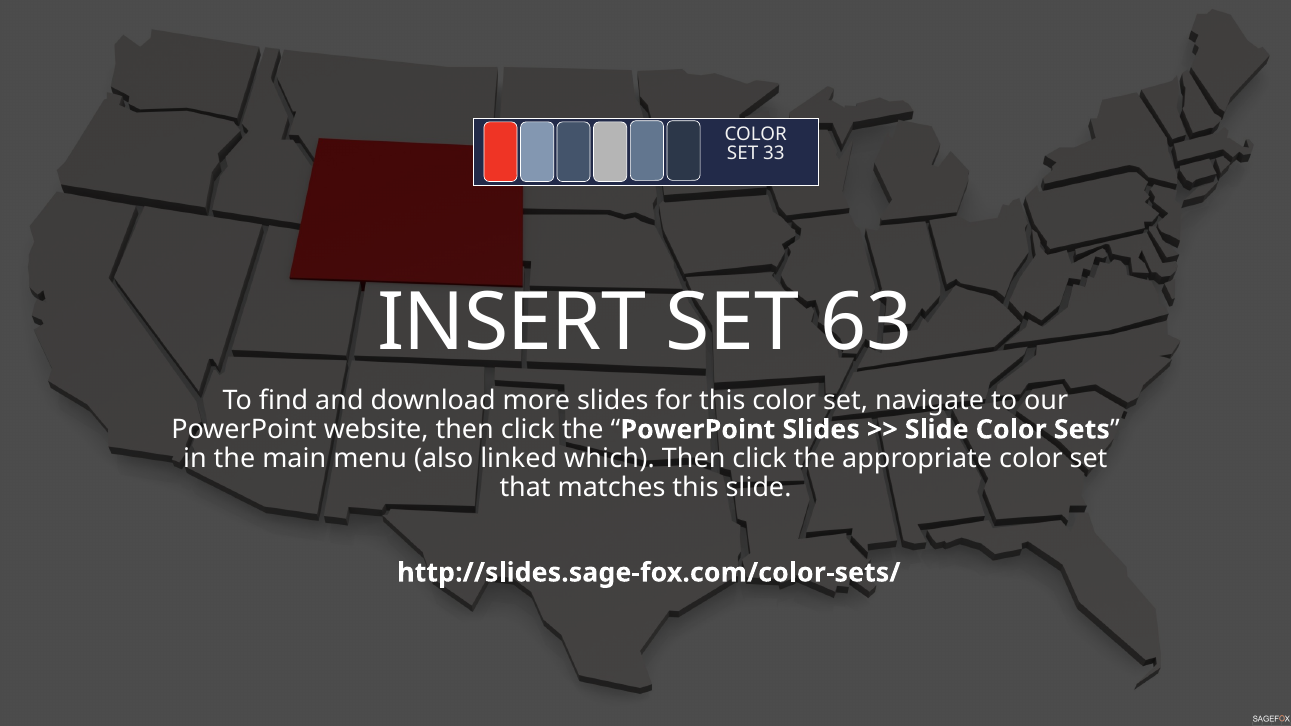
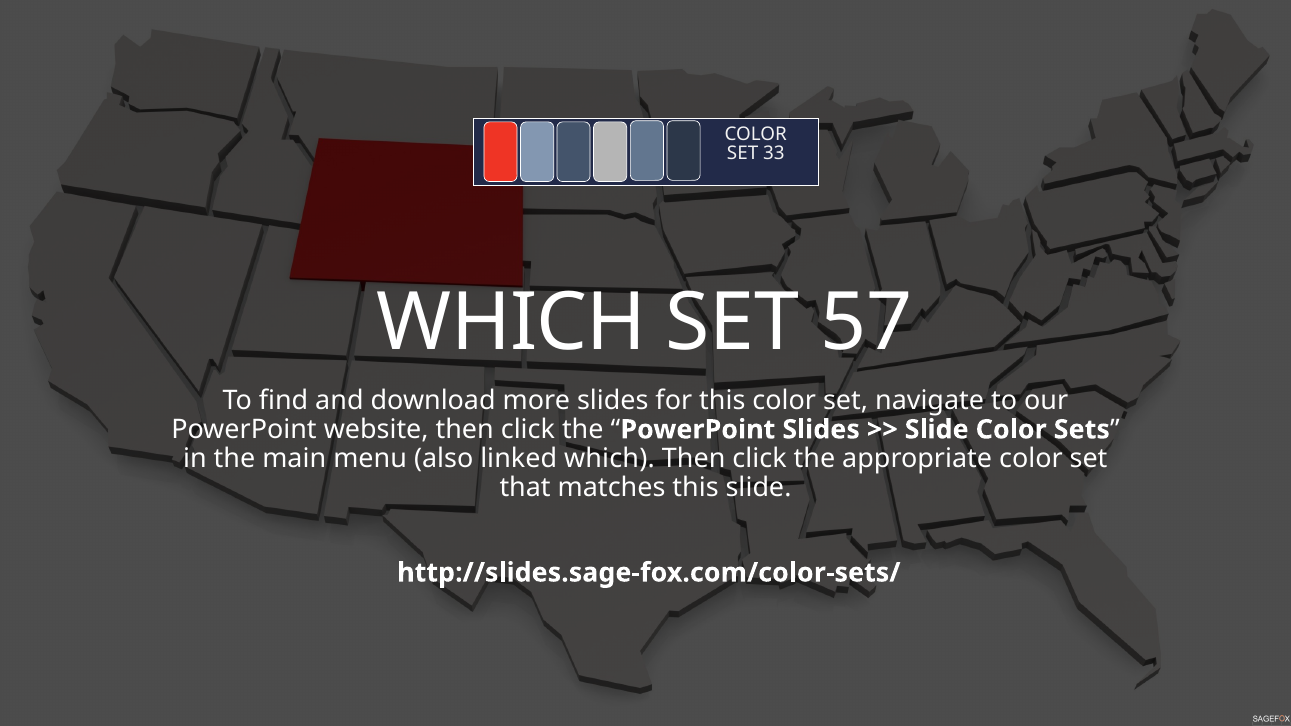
INSERT at (512, 323): INSERT -> WHICH
63: 63 -> 57
